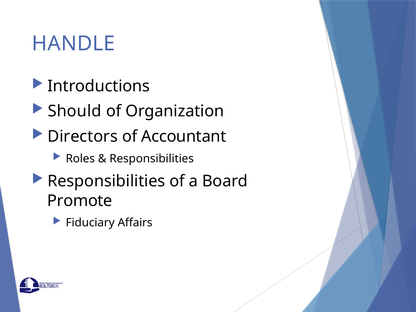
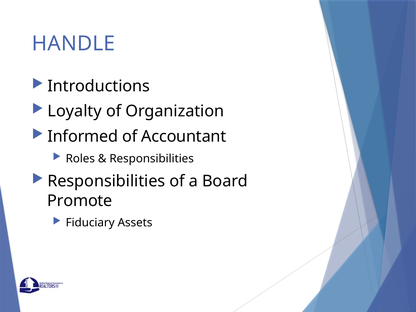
Should: Should -> Loyalty
Directors: Directors -> Informed
Affairs: Affairs -> Assets
